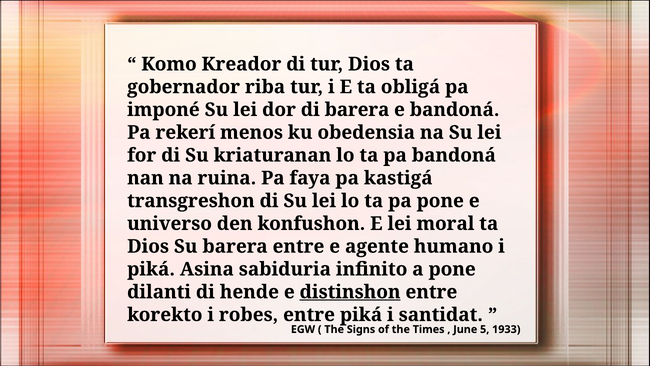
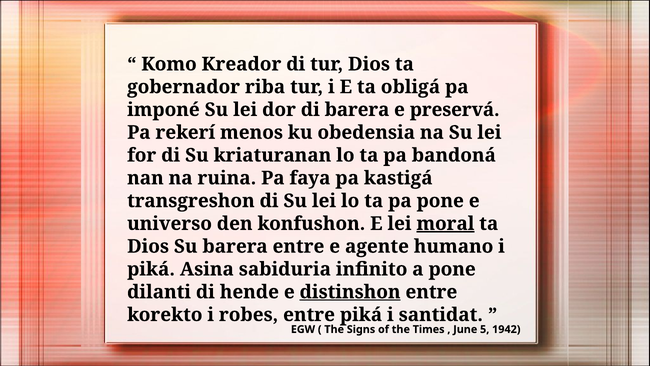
e bandoná: bandoná -> preservá
moral underline: none -> present
1933: 1933 -> 1942
